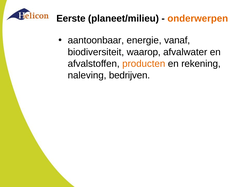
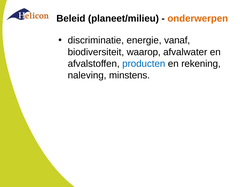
Eerste: Eerste -> Beleid
aantoonbaar: aantoonbaar -> discriminatie
producten colour: orange -> blue
bedrijven: bedrijven -> minstens
